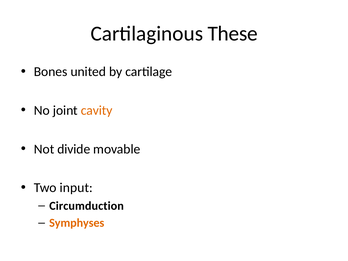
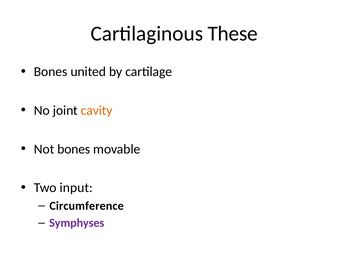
Not divide: divide -> bones
Circumduction: Circumduction -> Circumference
Symphyses colour: orange -> purple
